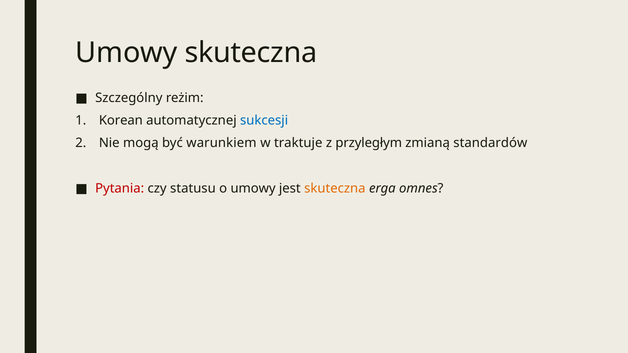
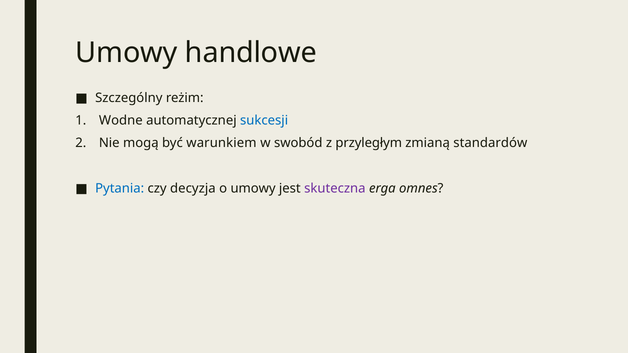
Umowy skuteczna: skuteczna -> handlowe
Korean: Korean -> Wodne
traktuje: traktuje -> swobód
Pytania colour: red -> blue
statusu: statusu -> decyzja
skuteczna at (335, 188) colour: orange -> purple
